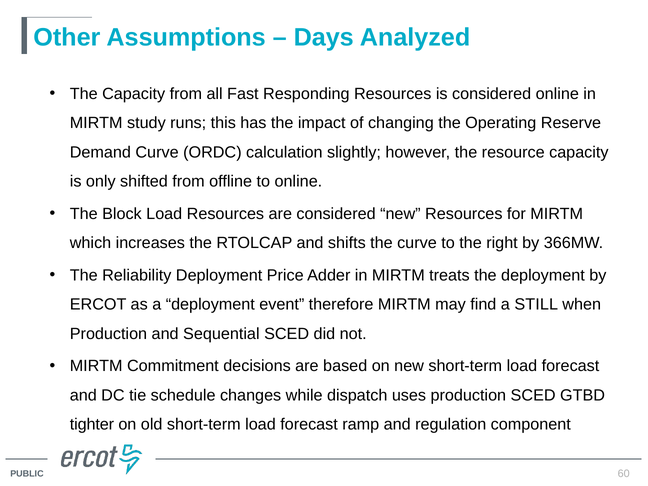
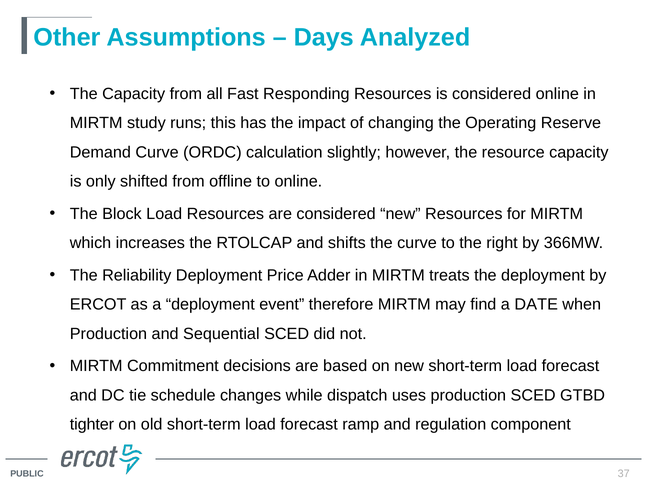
STILL: STILL -> DATE
60: 60 -> 37
